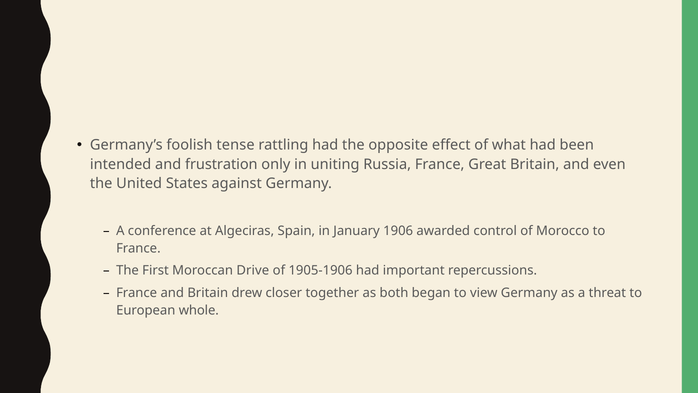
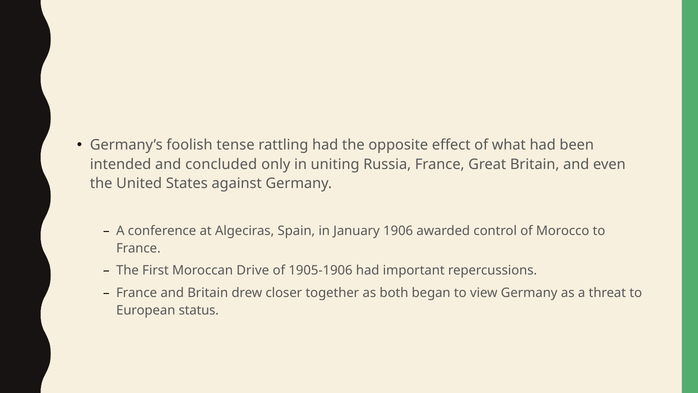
frustration: frustration -> concluded
whole: whole -> status
